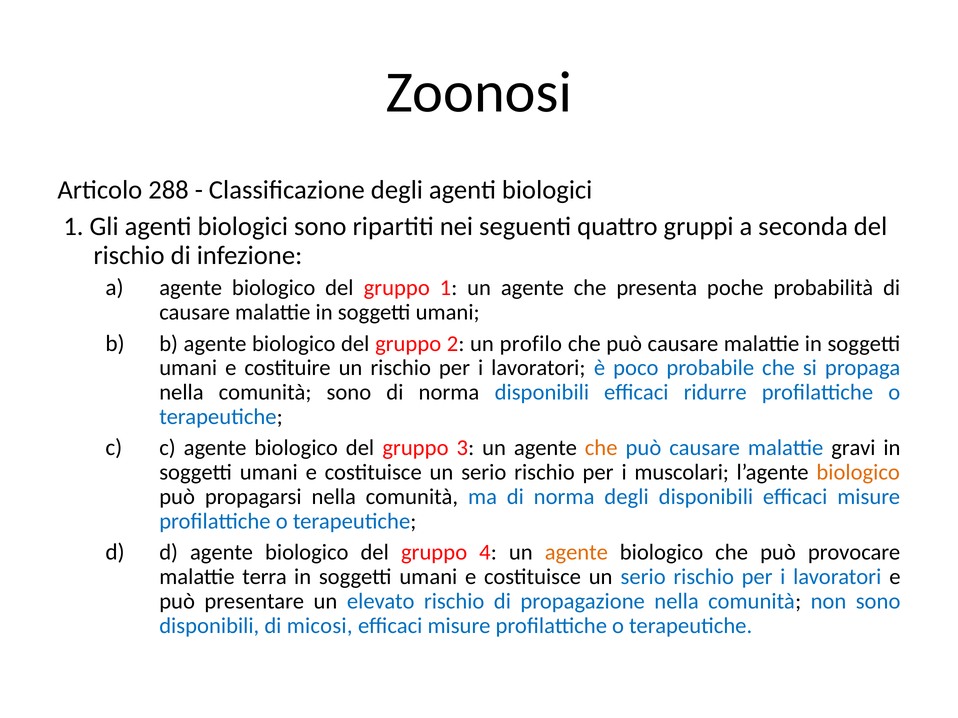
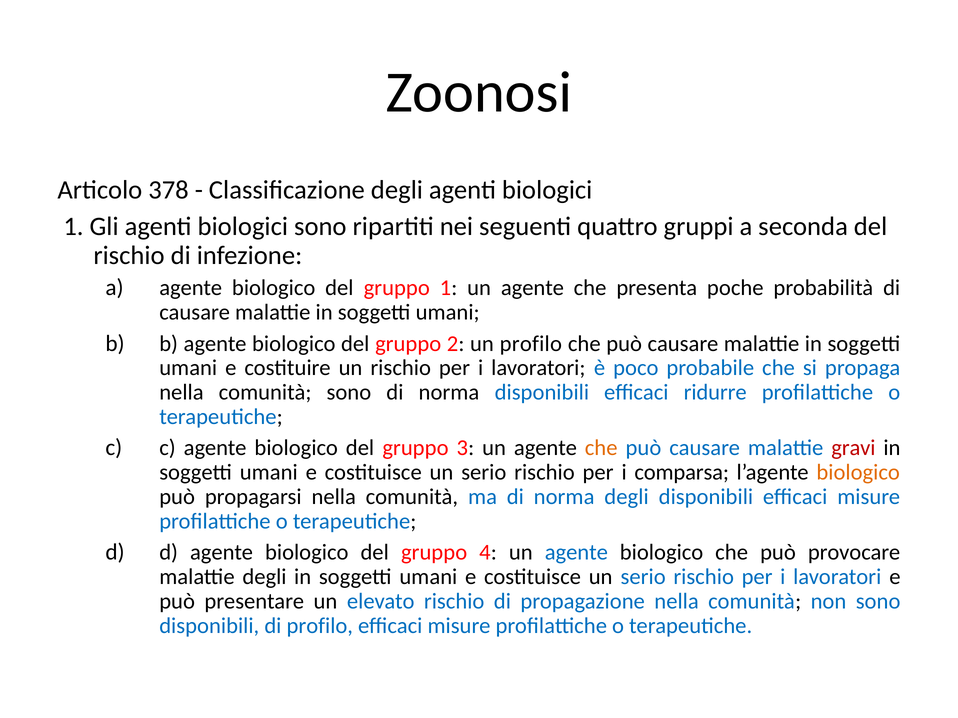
288: 288 -> 378
gravi colour: black -> red
muscolari: muscolari -> comparsa
agente at (576, 553) colour: orange -> blue
malattie terra: terra -> degli
di micosi: micosi -> profilo
